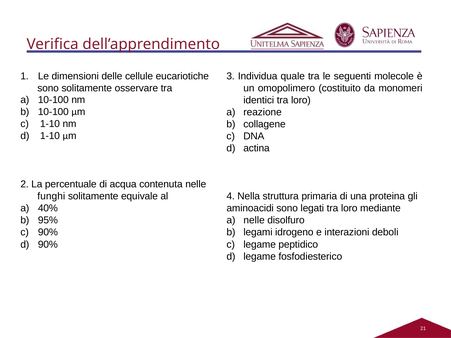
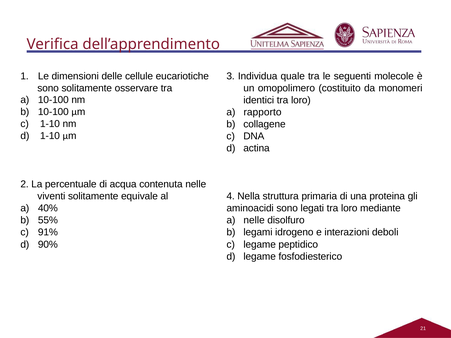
reazione: reazione -> rapporto
funghi: funghi -> viventi
95%: 95% -> 55%
c 90%: 90% -> 91%
